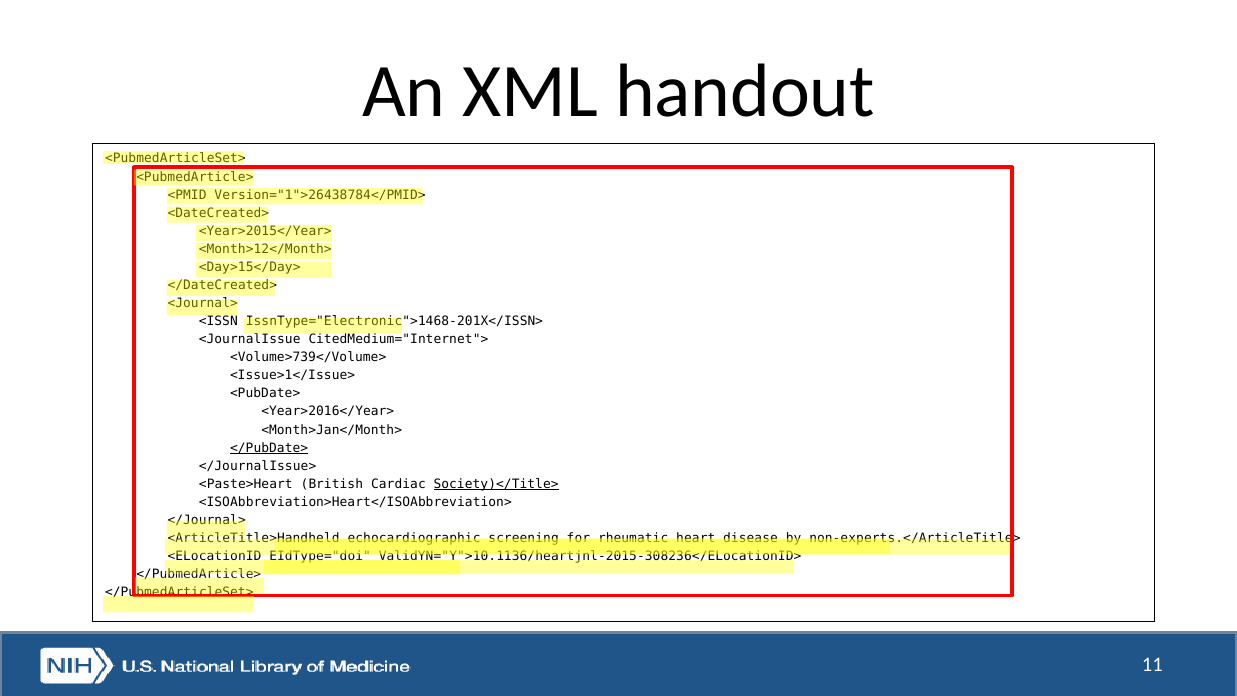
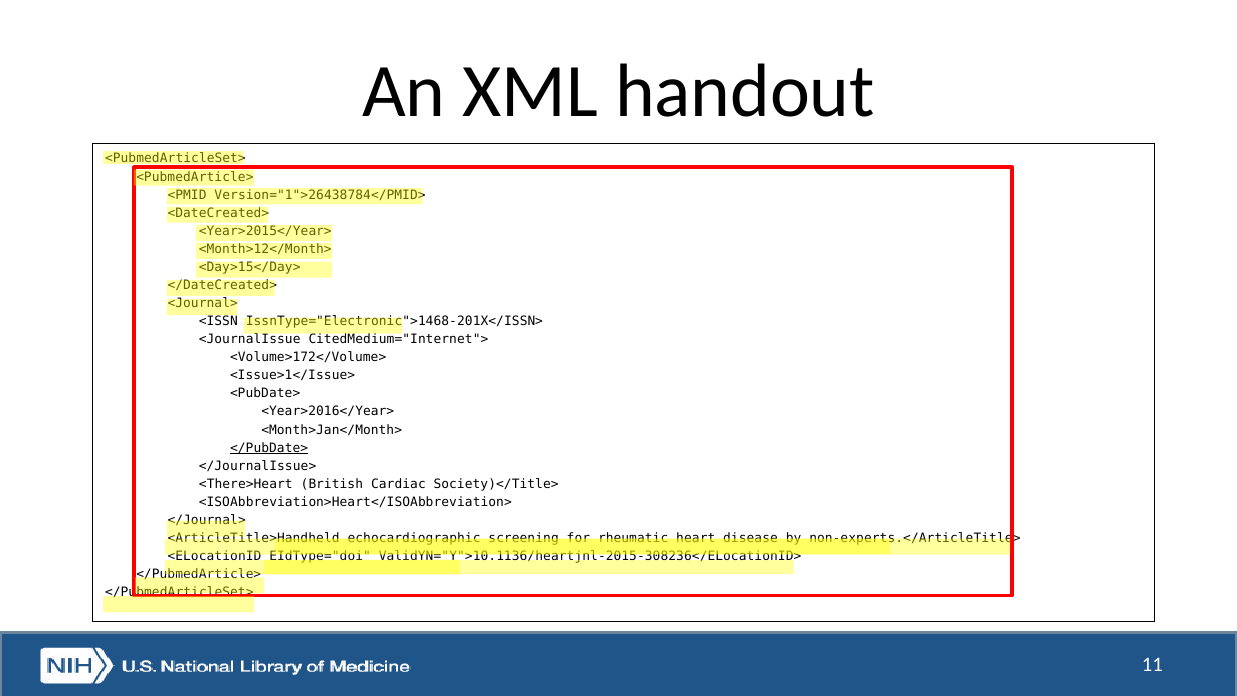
<Volume>739</Volume>: <Volume>739</Volume> -> <Volume>172</Volume>
<Paste>Heart: <Paste>Heart -> <There>Heart
Society)</Title> underline: present -> none
